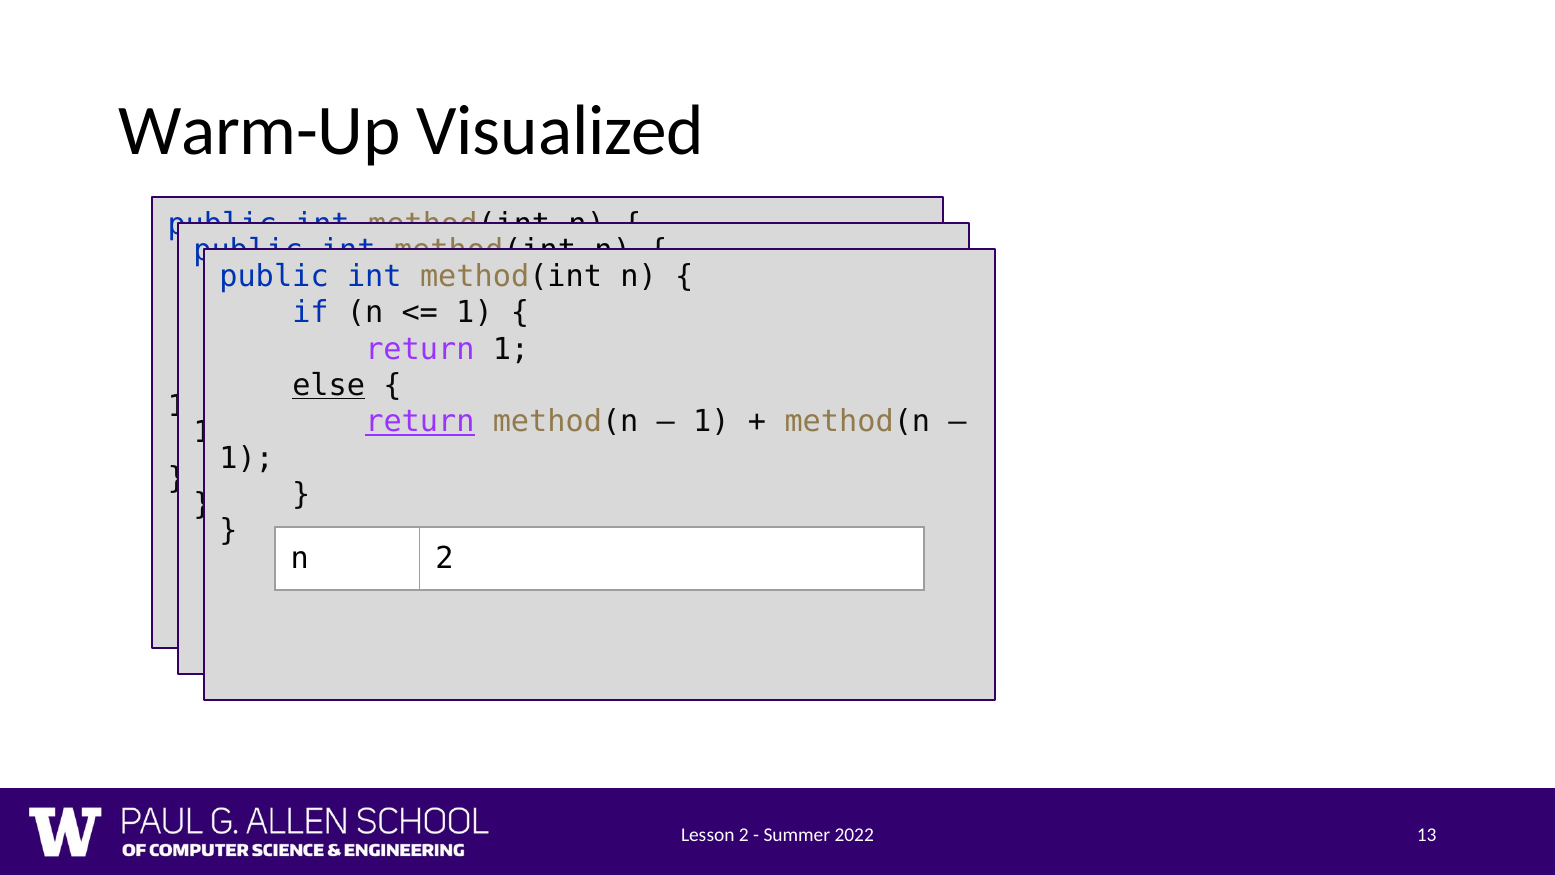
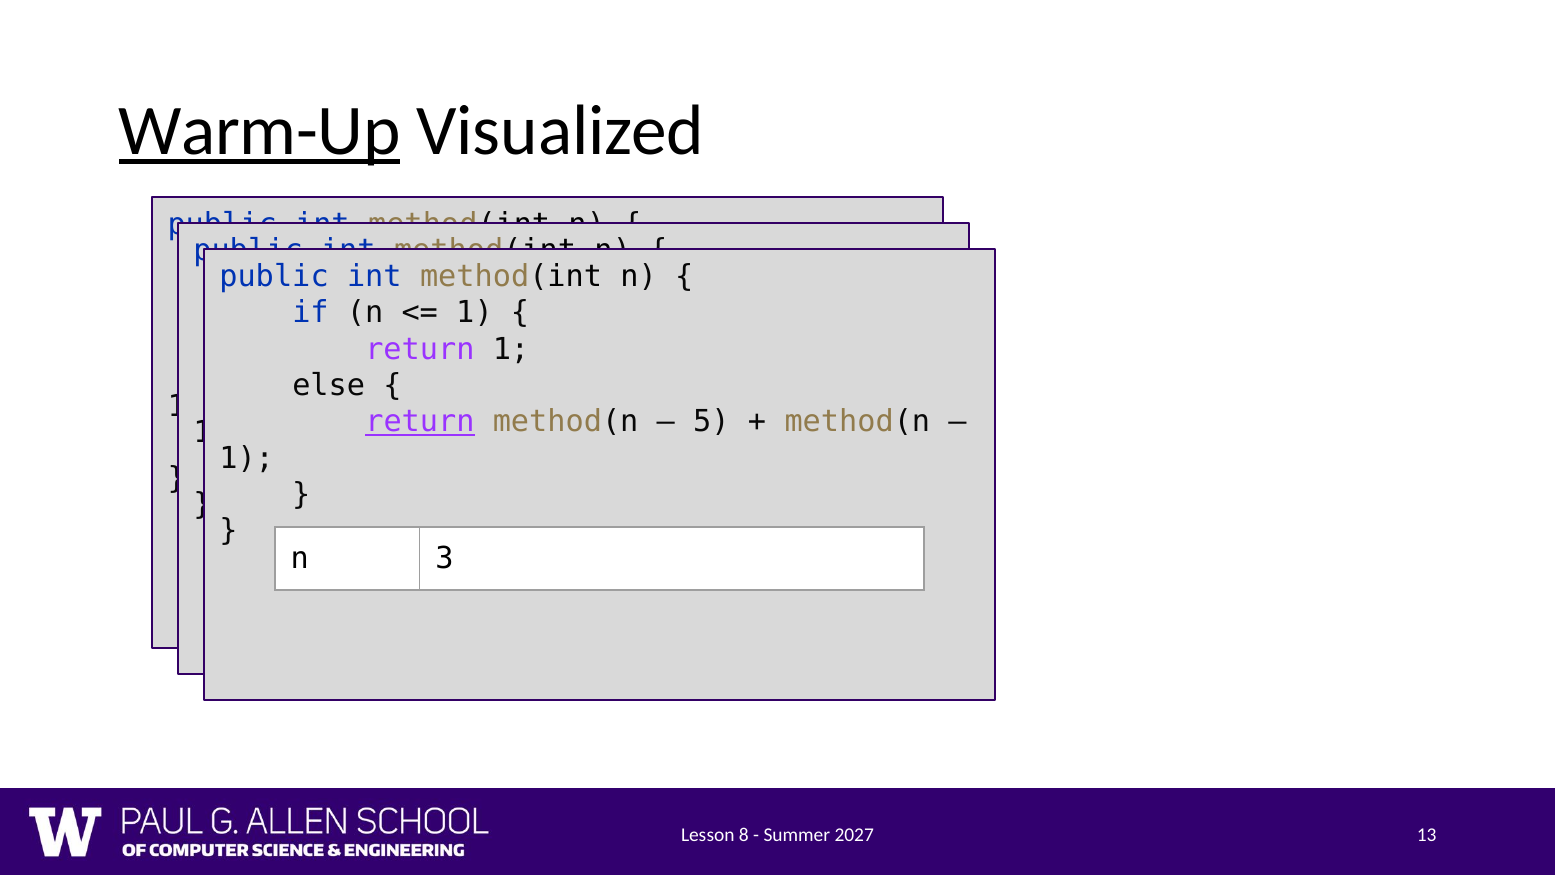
Warm-Up underline: none -> present
else at (329, 385) underline: present -> none
1 at (711, 422): 1 -> 5
2 at (444, 559): 2 -> 3
Lesson 2: 2 -> 8
2022: 2022 -> 2027
